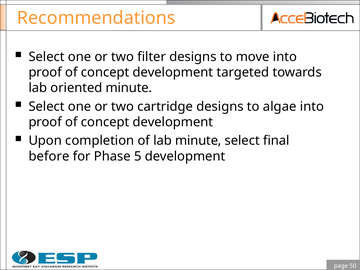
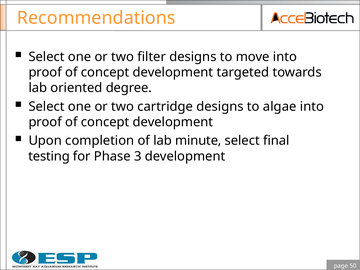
oriented minute: minute -> degree
before: before -> testing
5: 5 -> 3
